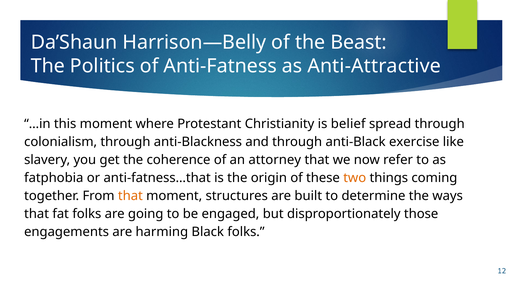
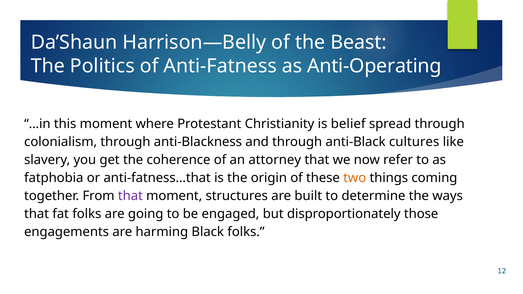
Anti-Attractive: Anti-Attractive -> Anti-Operating
exercise: exercise -> cultures
that at (130, 196) colour: orange -> purple
